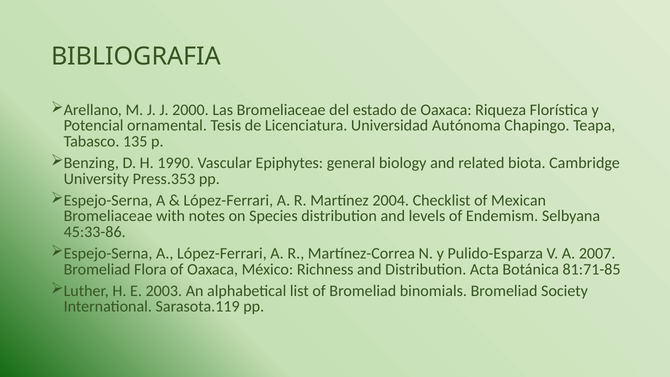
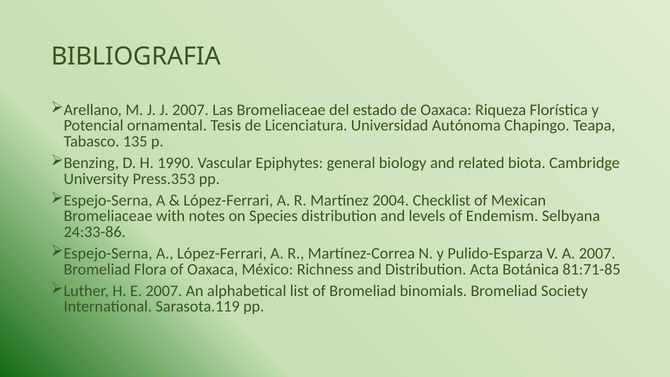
J 2000: 2000 -> 2007
45:33-86: 45:33-86 -> 24:33-86
E 2003: 2003 -> 2007
